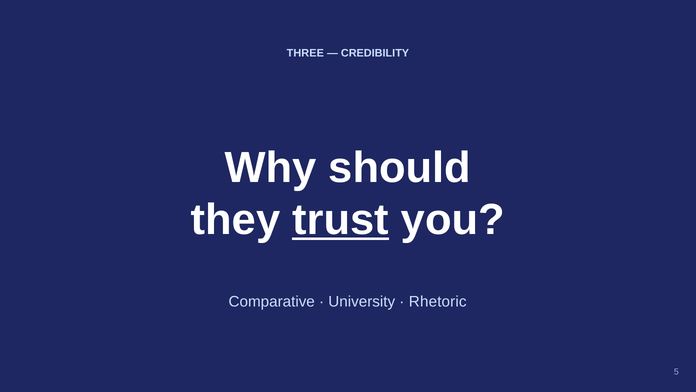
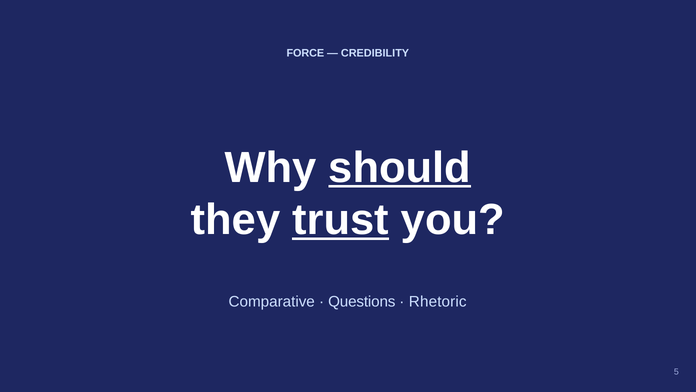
THREE: THREE -> FORCE
should underline: none -> present
University: University -> Questions
